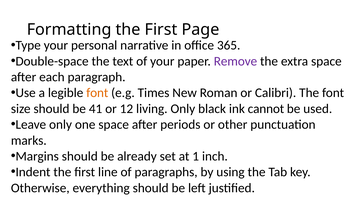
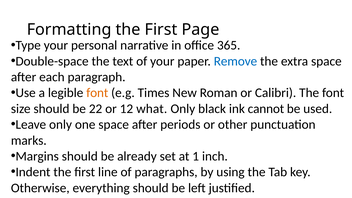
Remove colour: purple -> blue
41: 41 -> 22
living: living -> what
